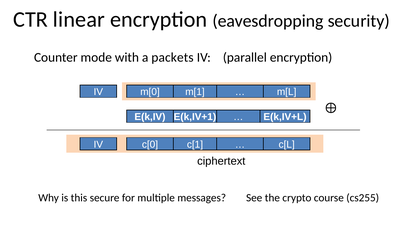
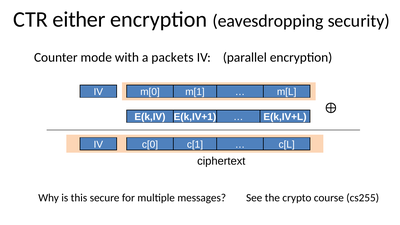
linear: linear -> either
